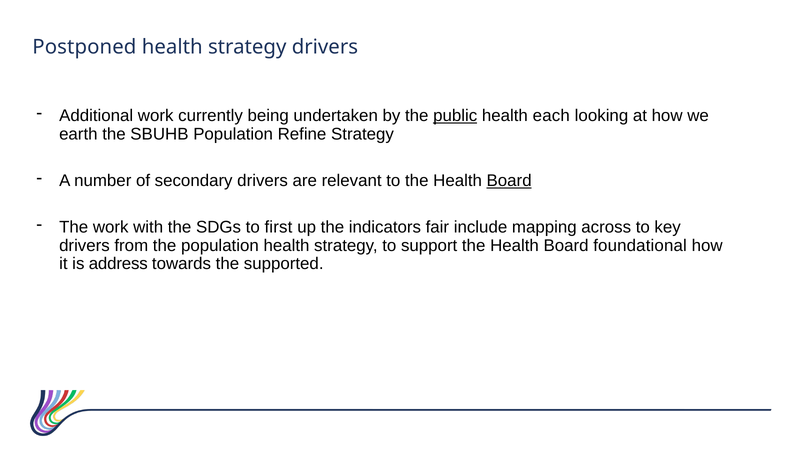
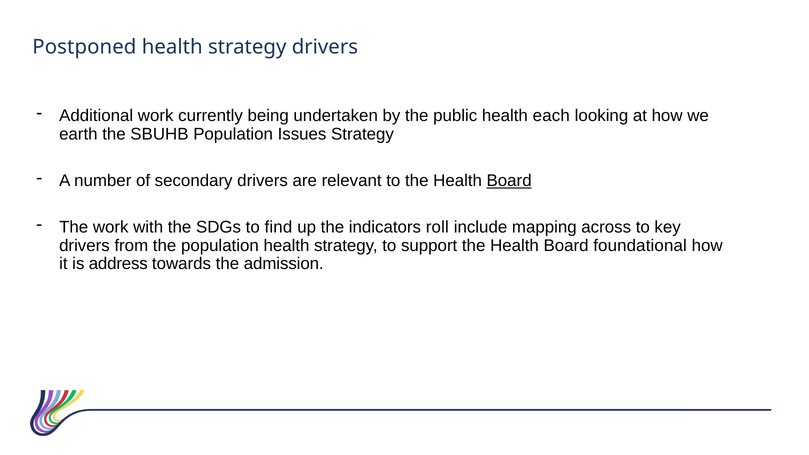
public underline: present -> none
Refine: Refine -> Issues
first: first -> find
fair: fair -> roll
supported: supported -> admission
